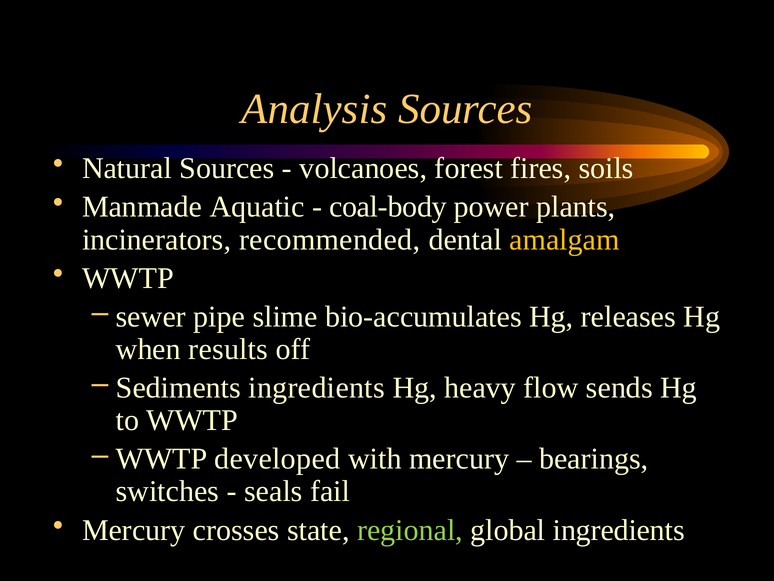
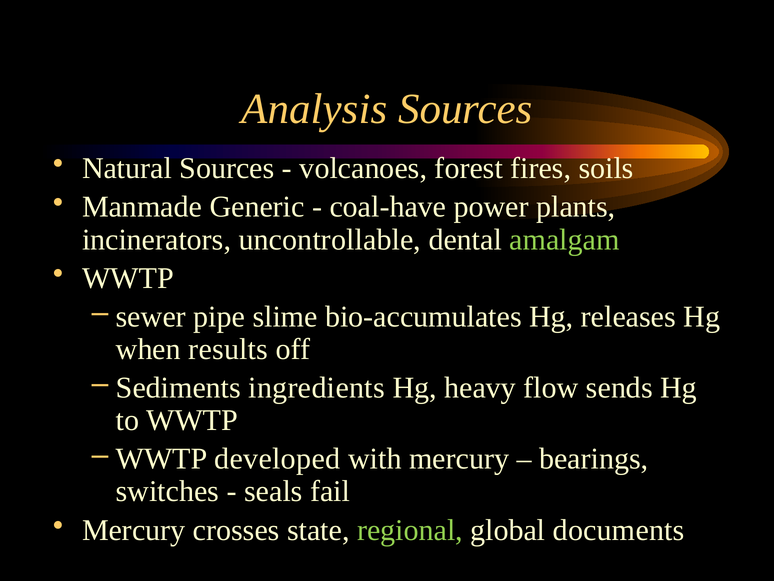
Aquatic: Aquatic -> Generic
coal-body: coal-body -> coal-have
recommended: recommended -> uncontrollable
amalgam colour: yellow -> light green
global ingredients: ingredients -> documents
